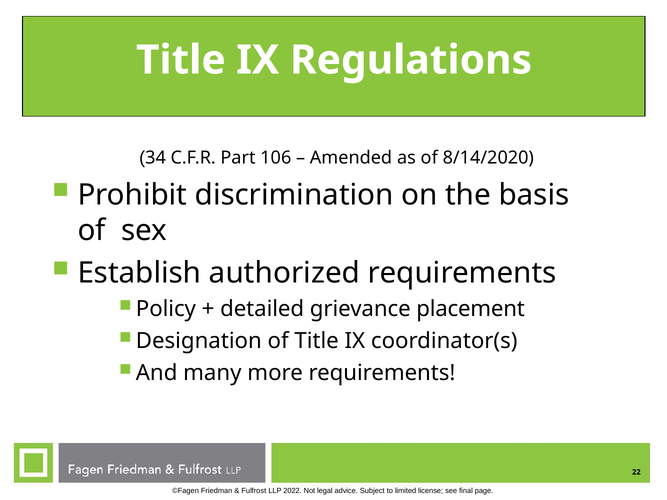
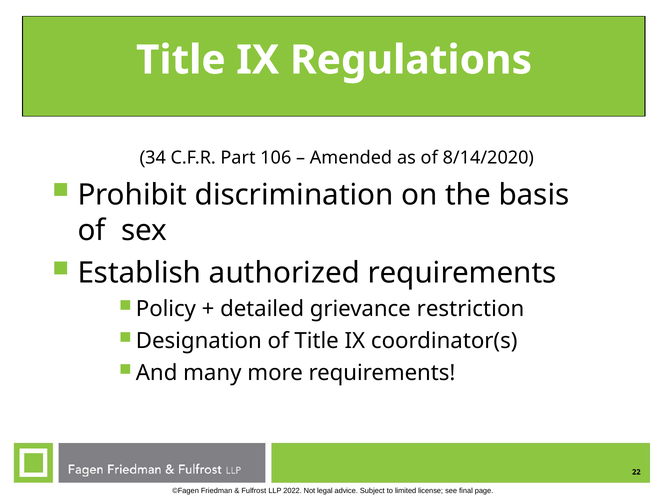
placement: placement -> restriction
